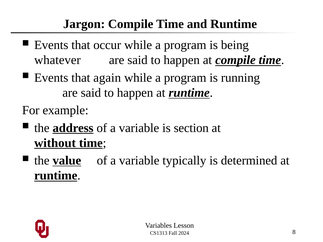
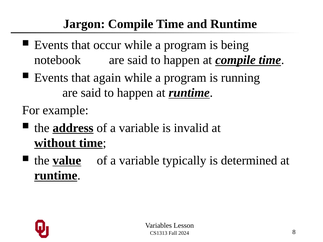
whatever: whatever -> notebook
section: section -> invalid
